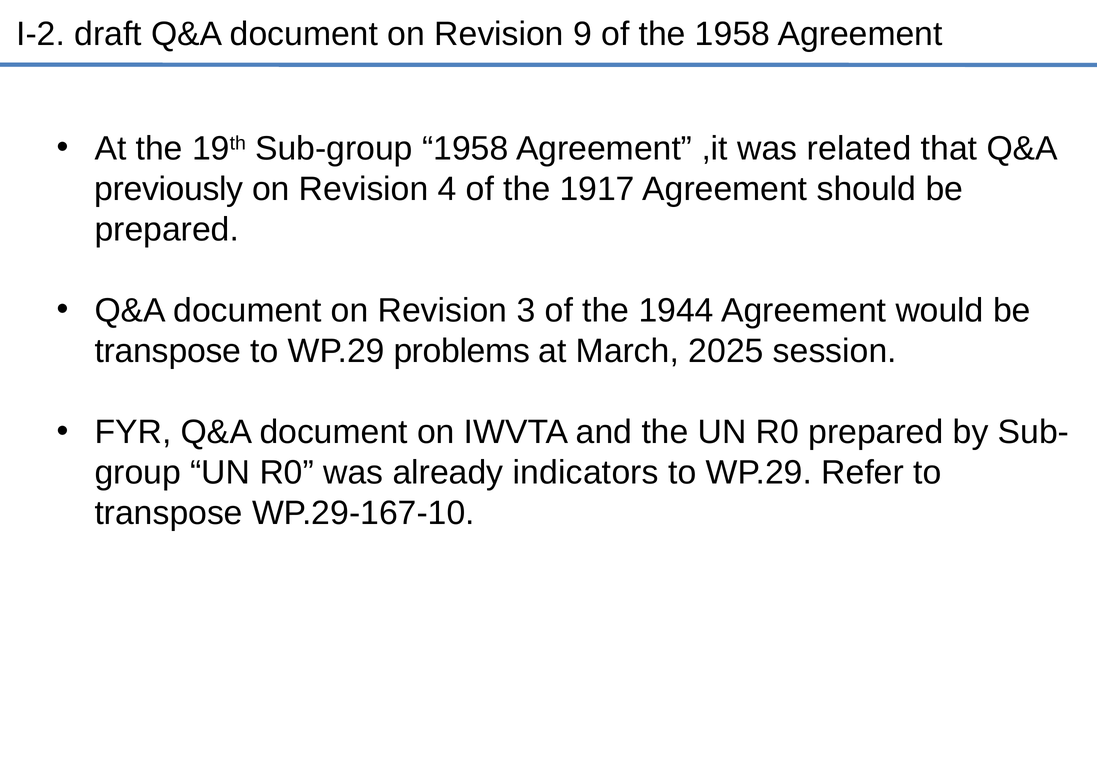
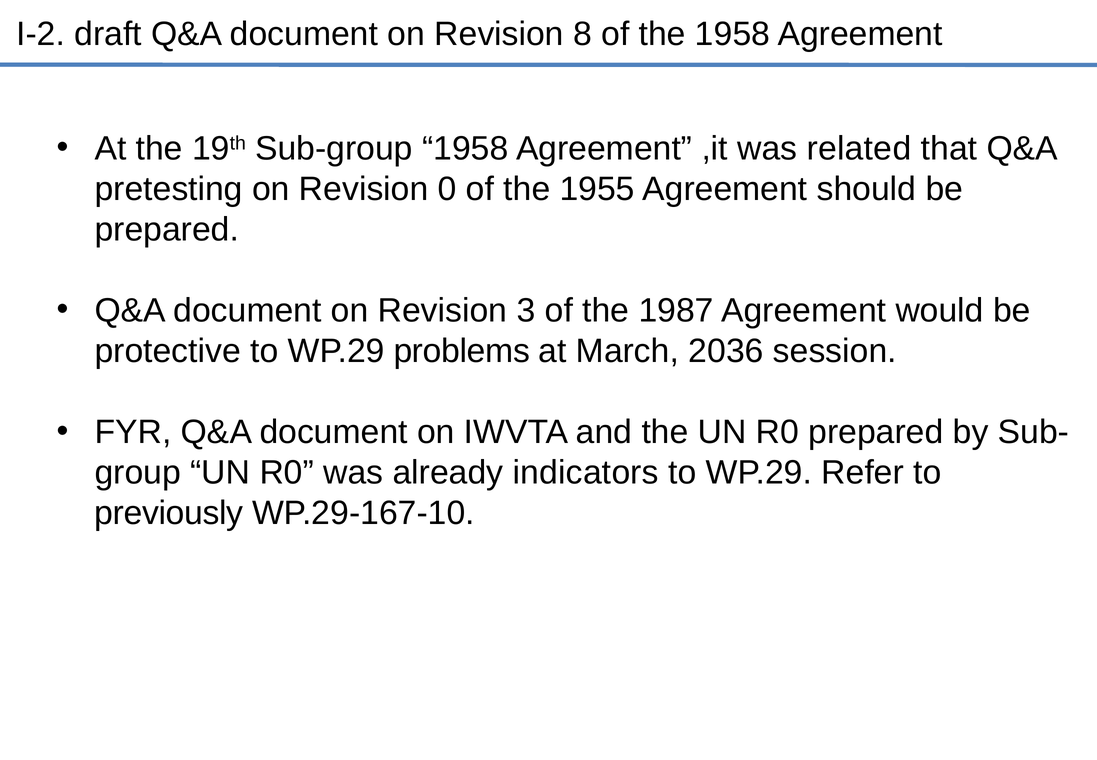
9: 9 -> 8
previously: previously -> pretesting
4: 4 -> 0
1917: 1917 -> 1955
1944: 1944 -> 1987
transpose at (168, 351): transpose -> protective
2025: 2025 -> 2036
transpose at (169, 513): transpose -> previously
